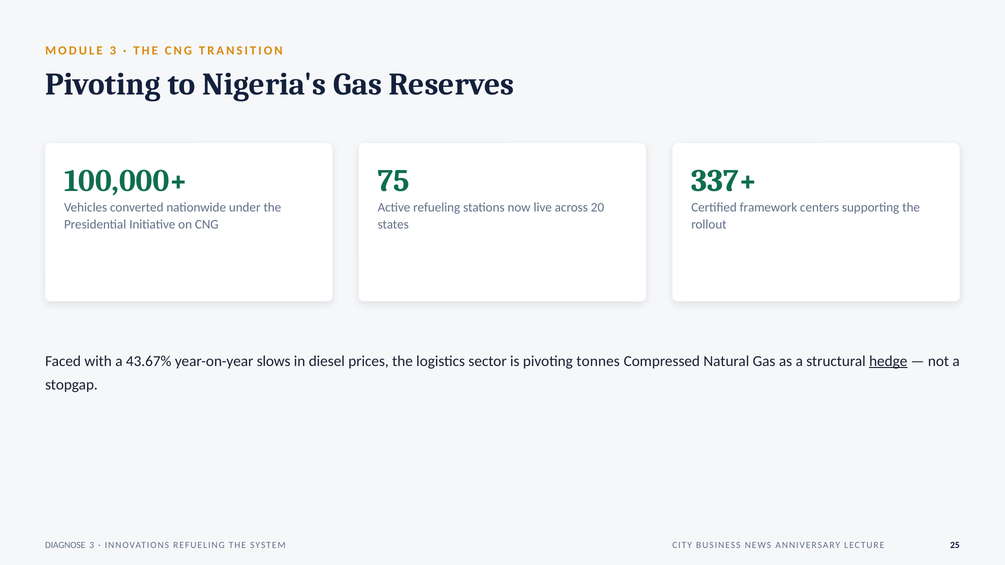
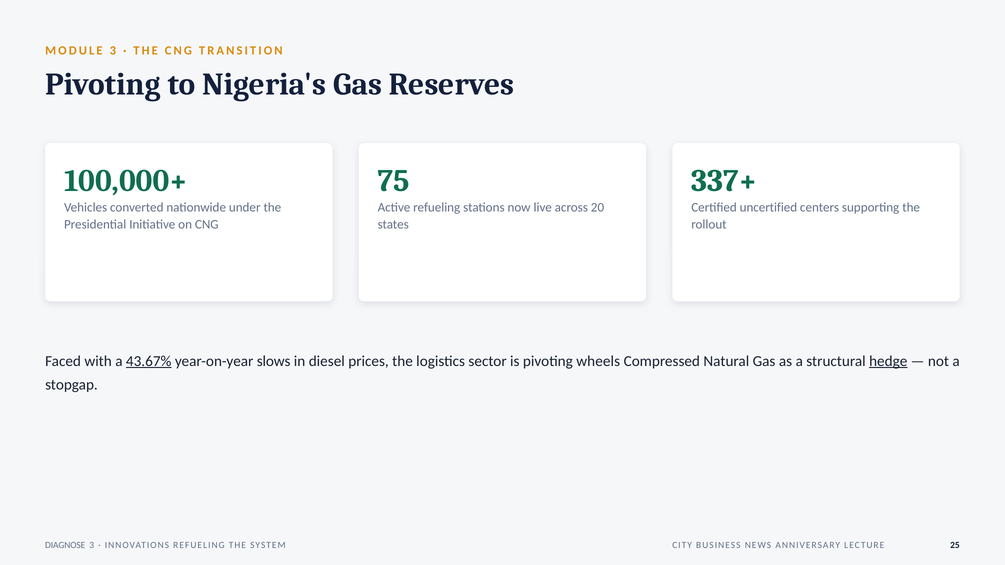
framework: framework -> uncertified
43.67% underline: none -> present
tonnes: tonnes -> wheels
